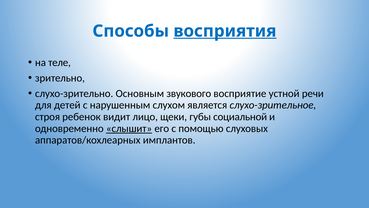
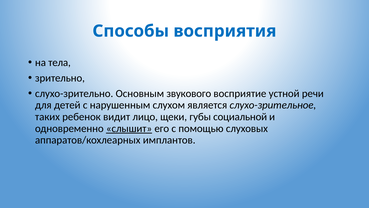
восприятия underline: present -> none
теле: теле -> тела
строя: строя -> таких
